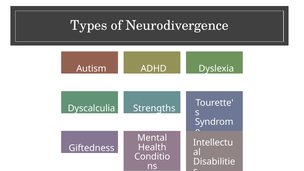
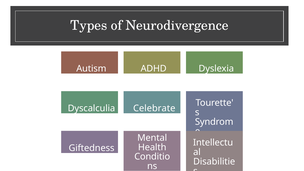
Strengths: Strengths -> Celebrate
